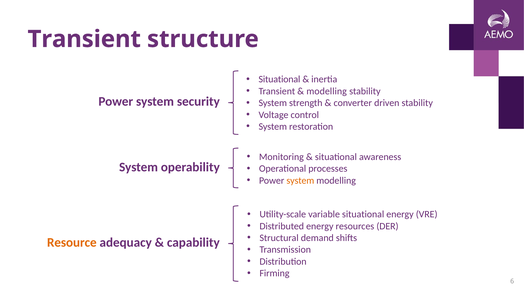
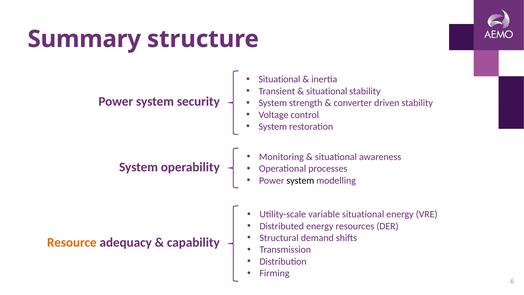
Transient at (84, 39): Transient -> Summary
modelling at (327, 91): modelling -> situational
system at (300, 180) colour: orange -> black
